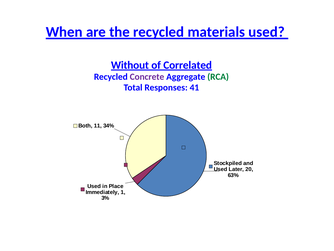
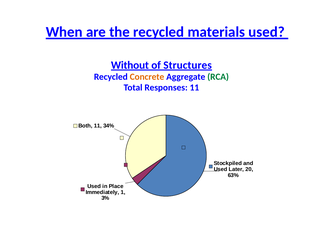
Correlated: Correlated -> Structures
Concrete colour: purple -> orange
Responses 41: 41 -> 11
